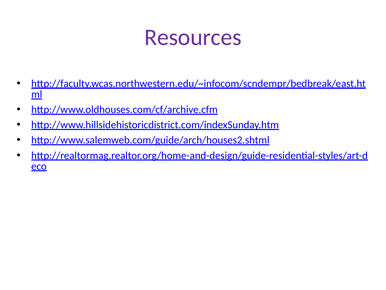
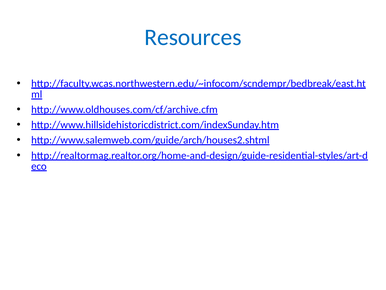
Resources colour: purple -> blue
